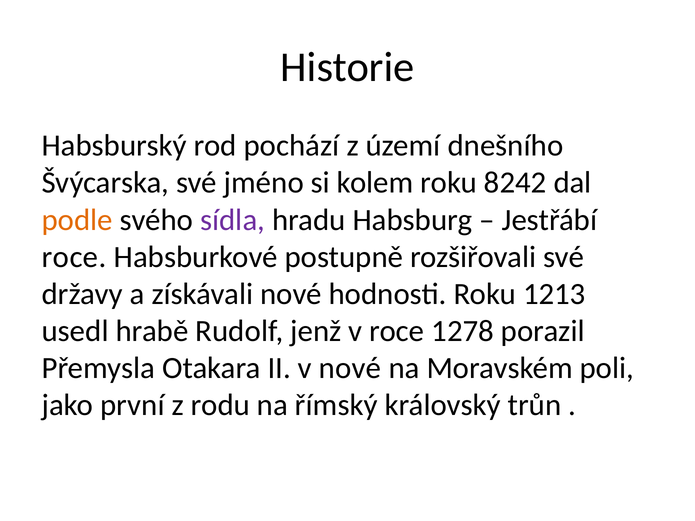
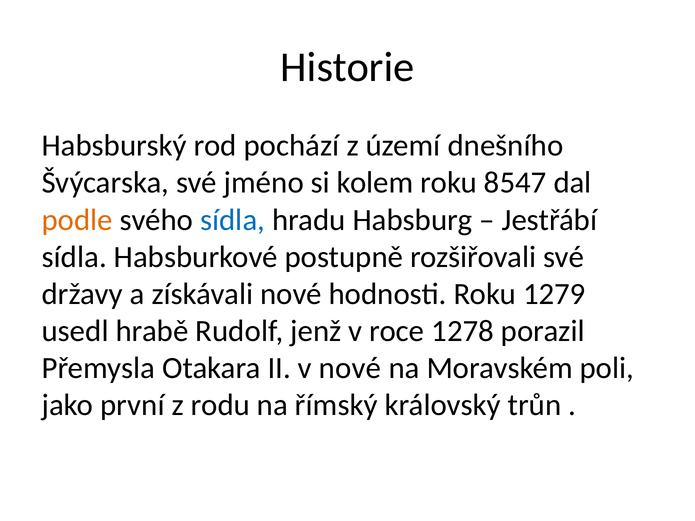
8242: 8242 -> 8547
sídla at (233, 220) colour: purple -> blue
roce at (74, 257): roce -> sídla
1213: 1213 -> 1279
